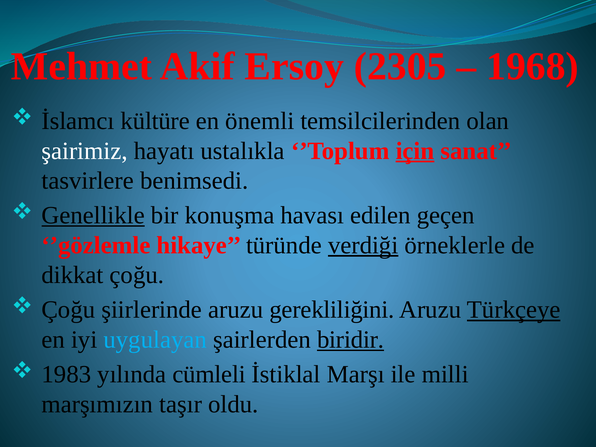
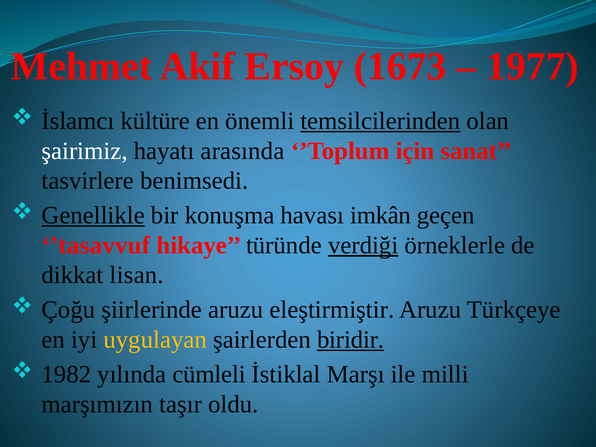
2305: 2305 -> 1673
1968: 1968 -> 1977
temsilcilerinden underline: none -> present
ustalıkla: ustalıkla -> arasında
için underline: present -> none
edilen: edilen -> imkân
’gözlemle: ’gözlemle -> ’tasavvuf
dikkat çoğu: çoğu -> lisan
gerekliliğini: gerekliliğini -> eleştirmiştir
Türkçeye underline: present -> none
uygulayan colour: light blue -> yellow
1983: 1983 -> 1982
